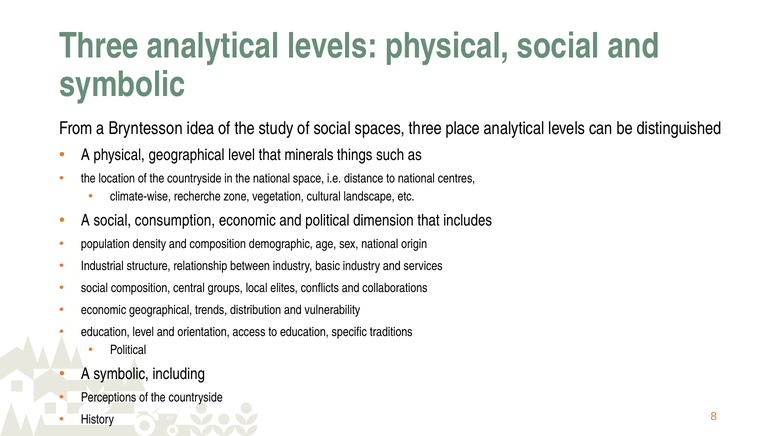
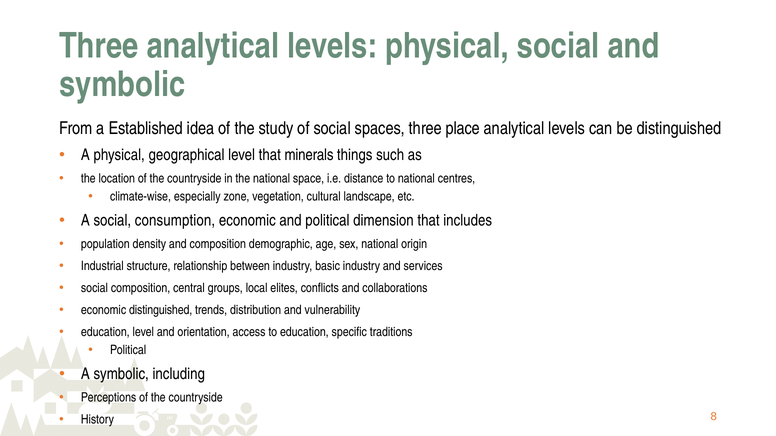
Bryntesson: Bryntesson -> Established
recherche: recherche -> especially
economic geographical: geographical -> distinguished
